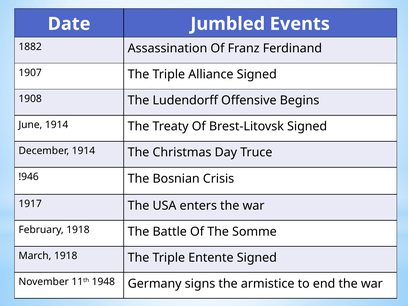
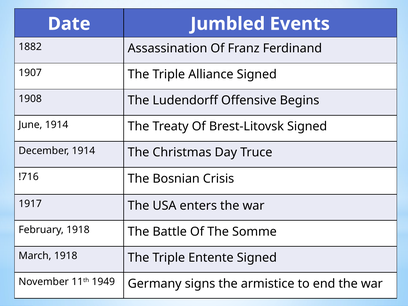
!946: !946 -> !716
1948: 1948 -> 1949
